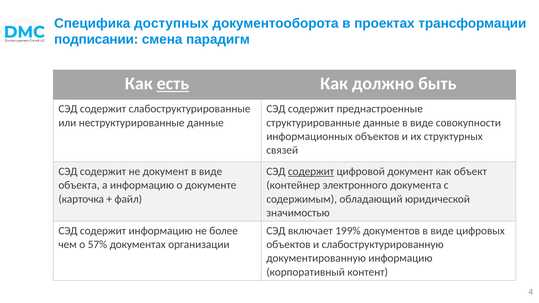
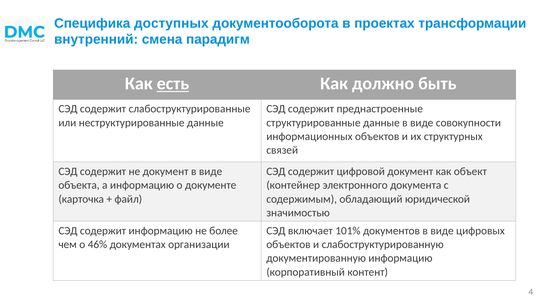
подписании: подписании -> внутренний
содержит at (311, 172) underline: present -> none
199%: 199% -> 101%
57%: 57% -> 46%
